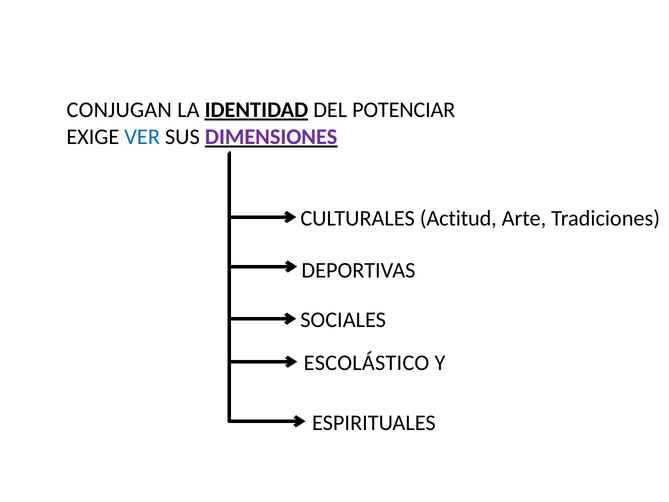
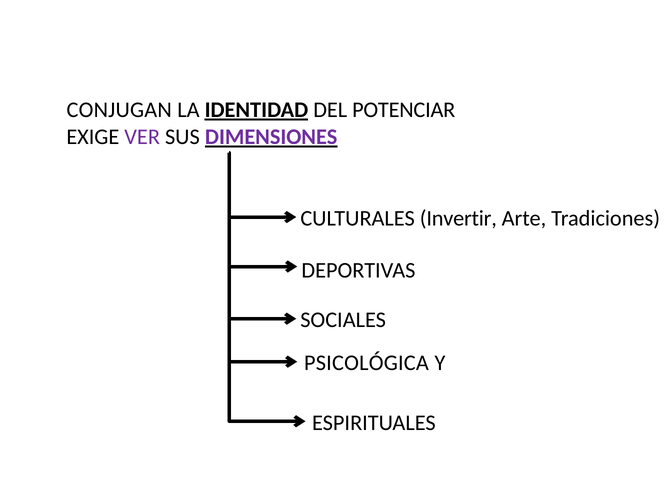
VER colour: blue -> purple
Actitud: Actitud -> Invertir
ESCOLÁSTICO: ESCOLÁSTICO -> PSICOLÓGICA
